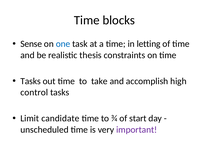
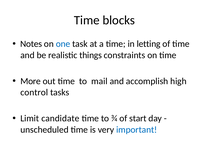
Sense: Sense -> Notes
thesis: thesis -> things
Tasks at (31, 81): Tasks -> More
take: take -> mail
important colour: purple -> blue
